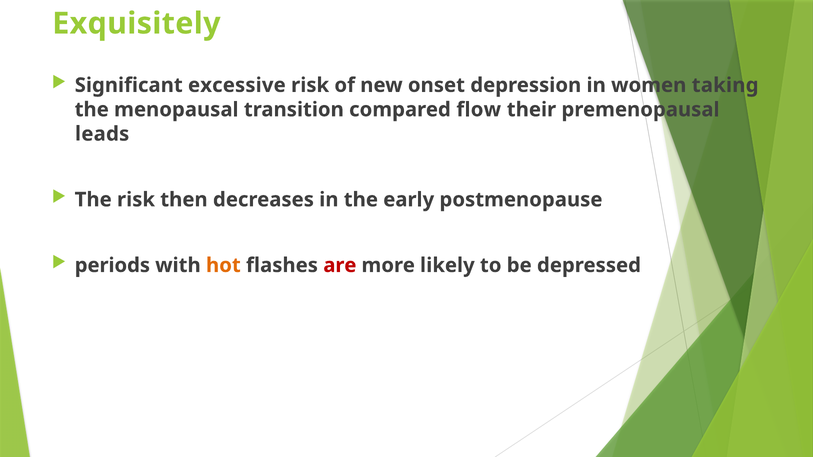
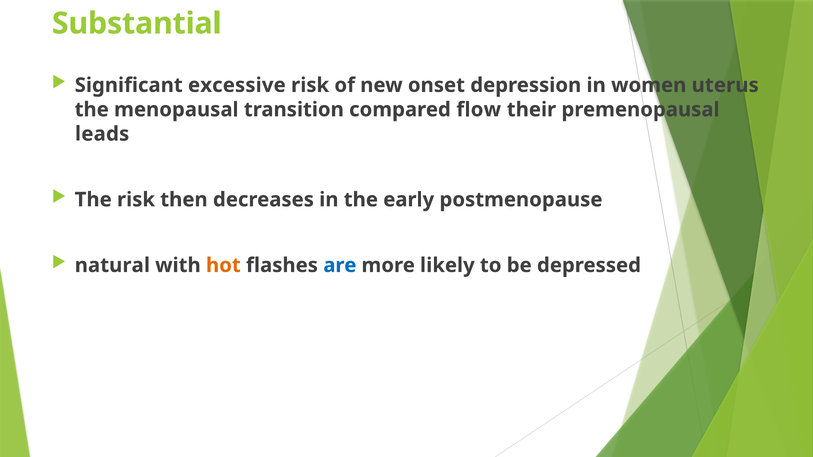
Exquisitely: Exquisitely -> Substantial
taking: taking -> uterus
periods: periods -> natural
are colour: red -> blue
